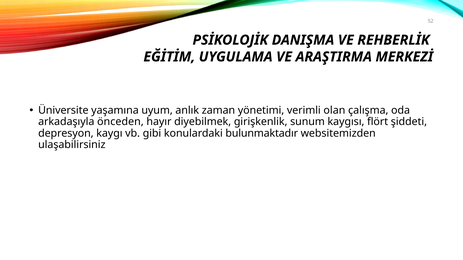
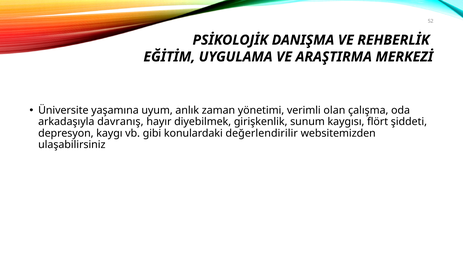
önceden: önceden -> davranış
bulunmaktadır: bulunmaktadır -> değerlendirilir
